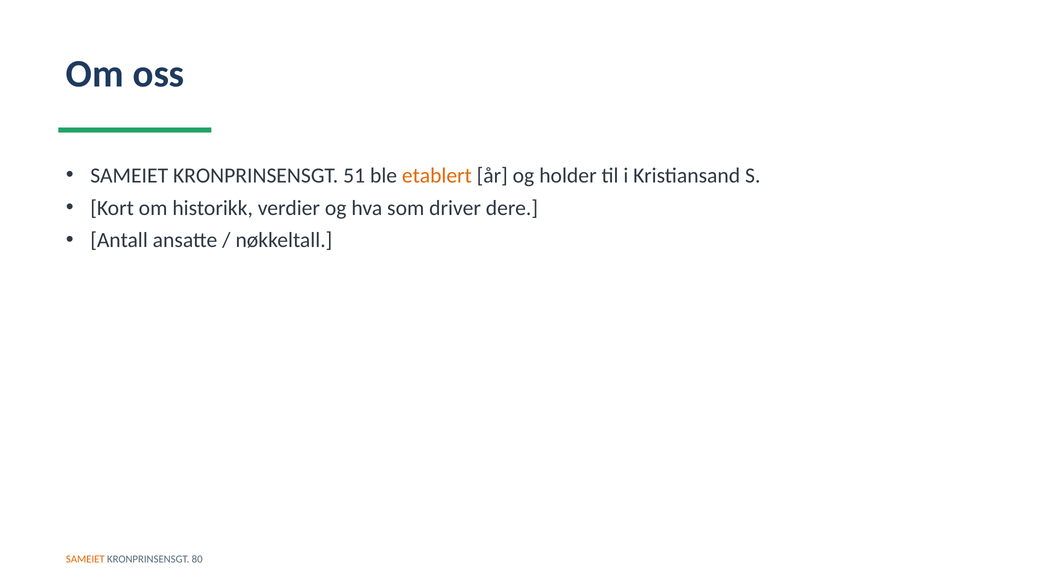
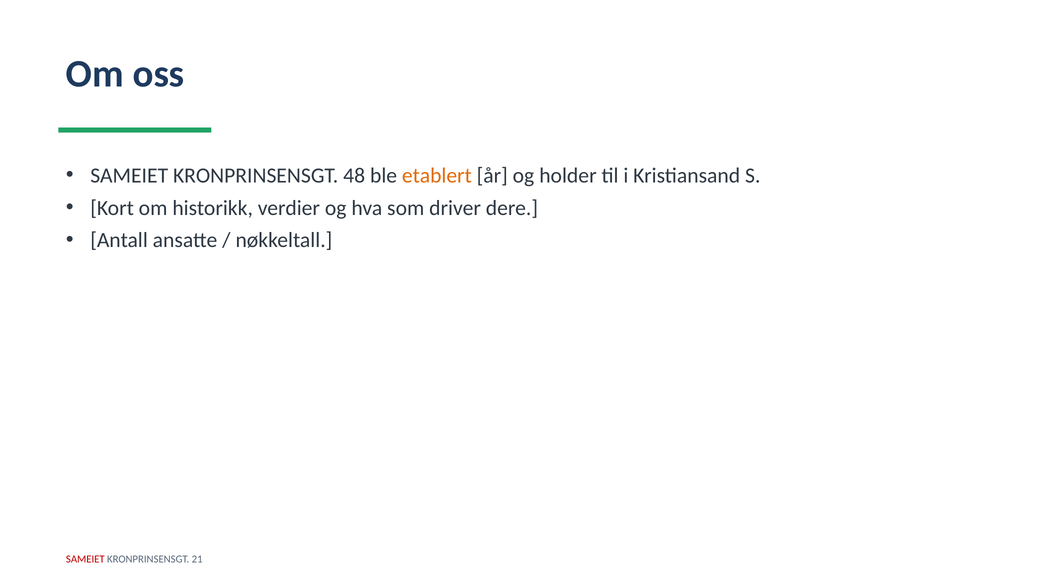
51: 51 -> 48
SAMEIET at (85, 560) colour: orange -> red
80: 80 -> 21
